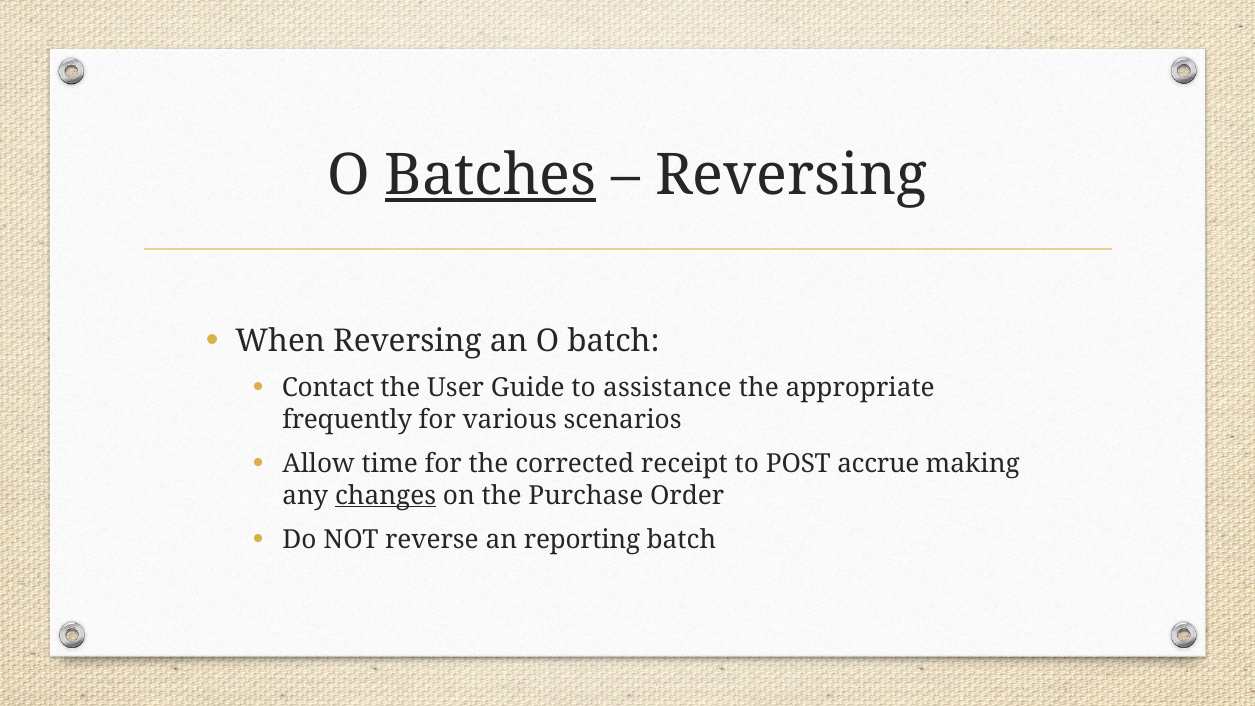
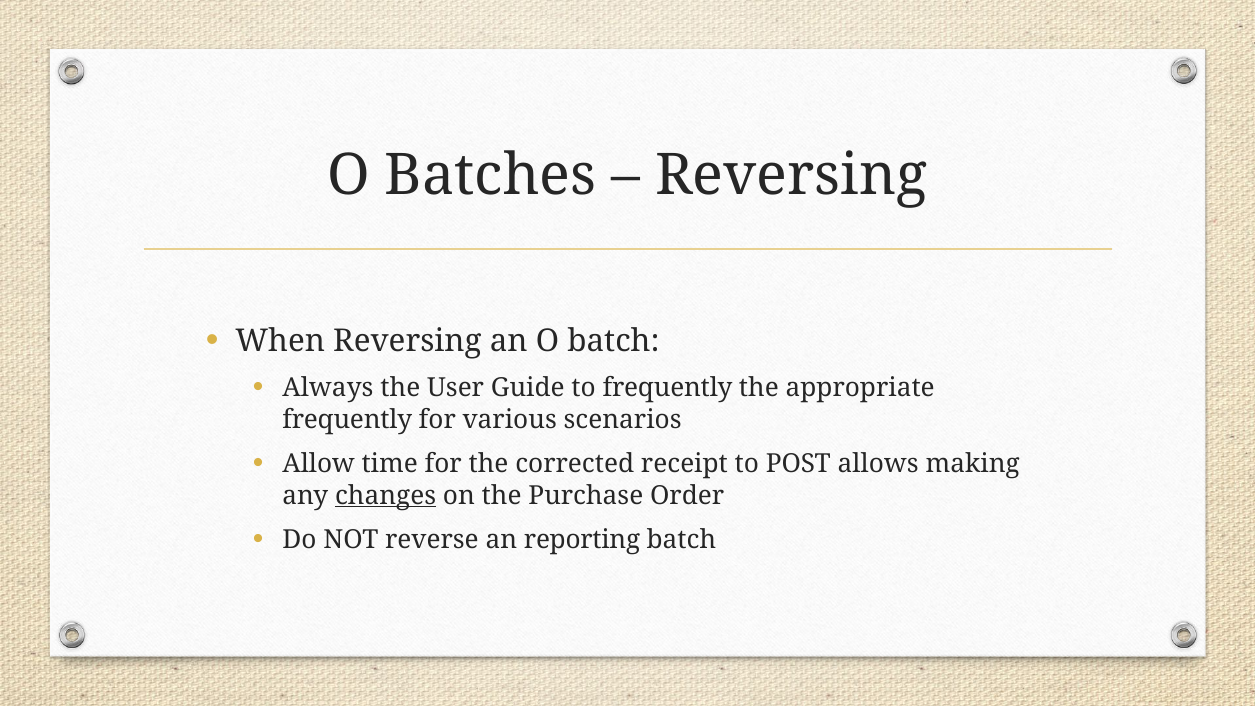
Batches underline: present -> none
Contact: Contact -> Always
to assistance: assistance -> frequently
accrue: accrue -> allows
